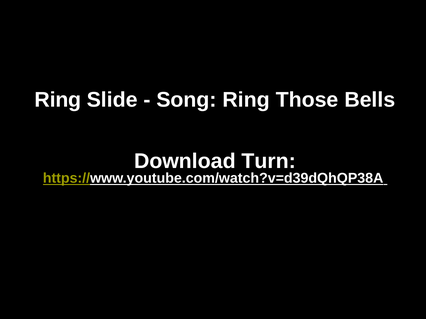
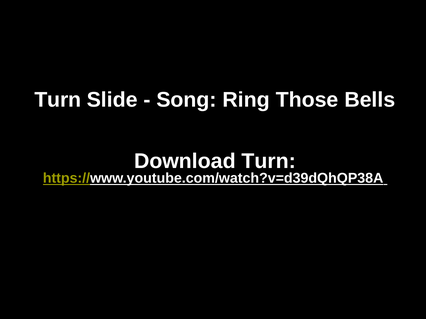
Ring at (58, 100): Ring -> Turn
